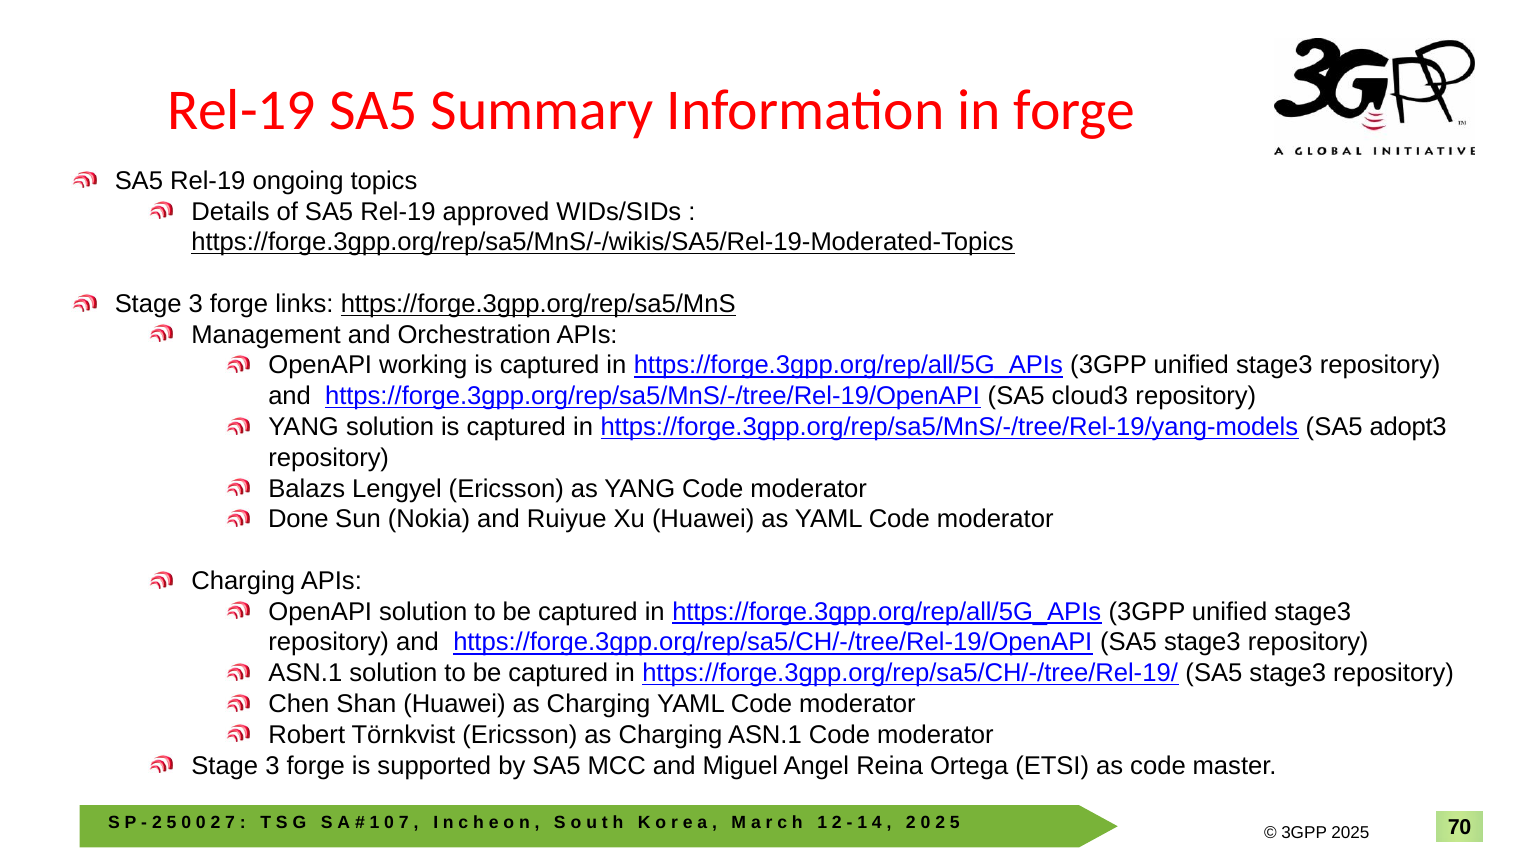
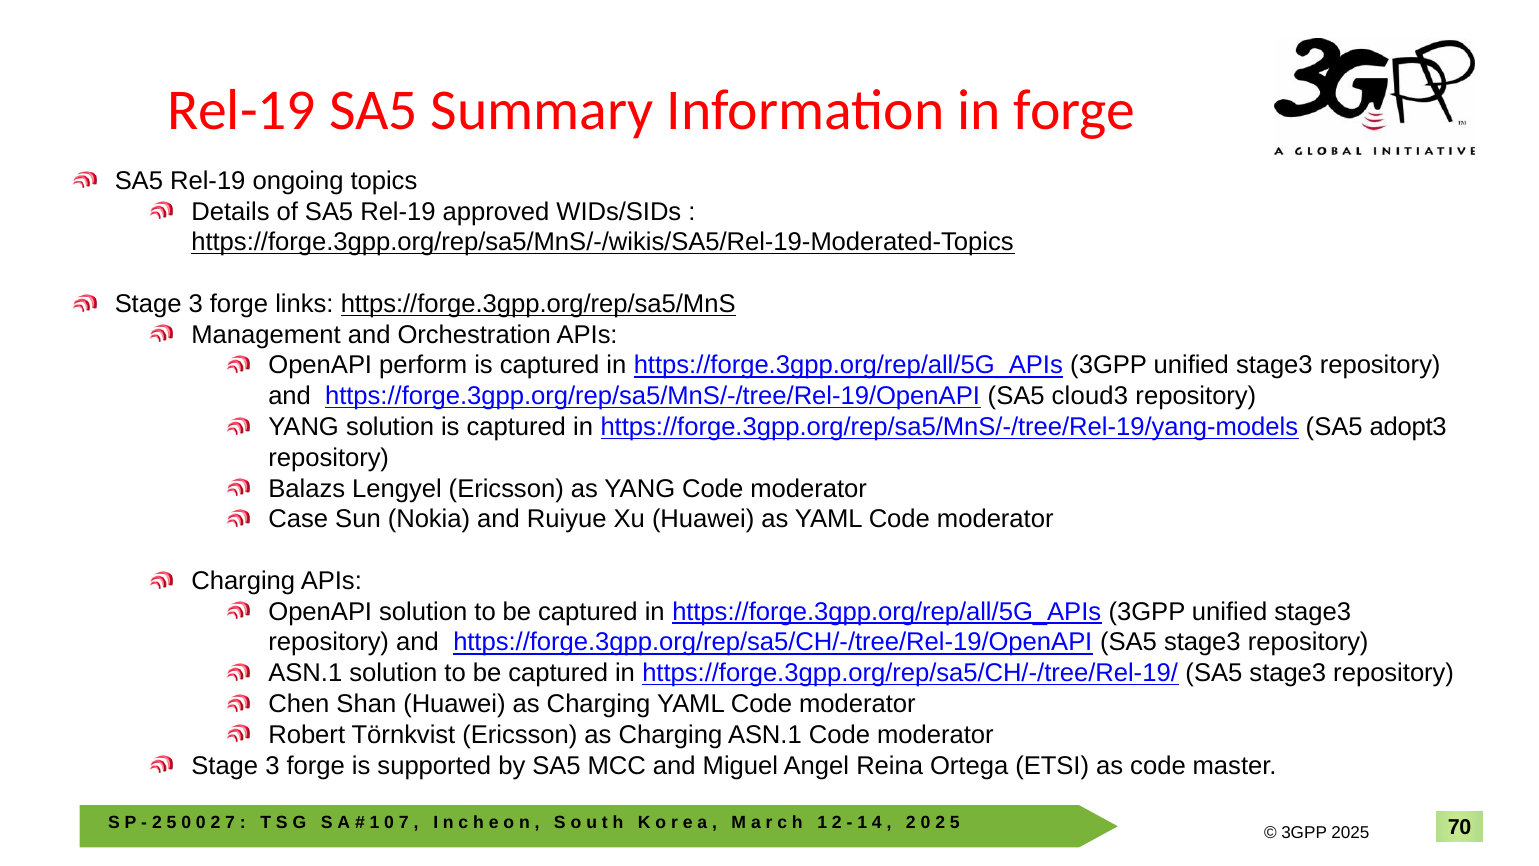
working: working -> perform
Done: Done -> Case
